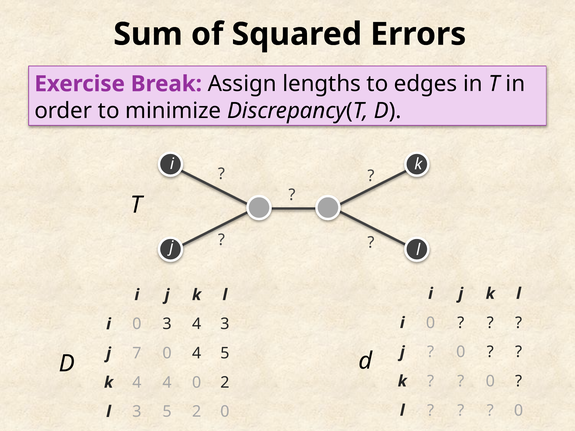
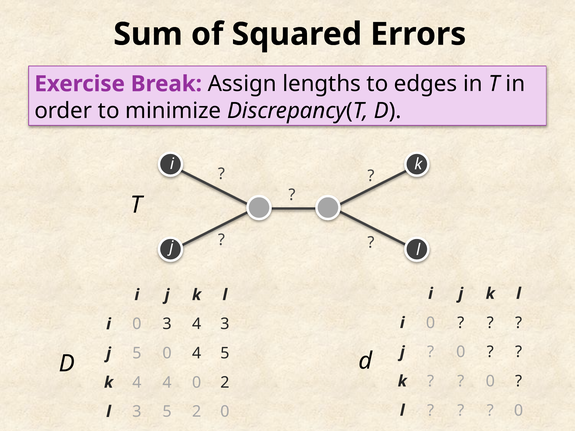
j 7: 7 -> 5
